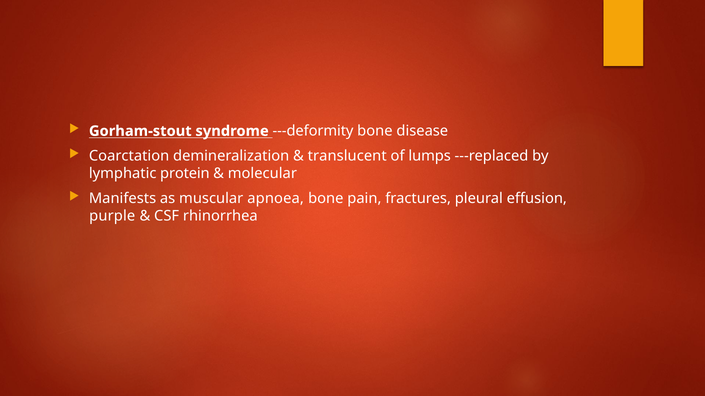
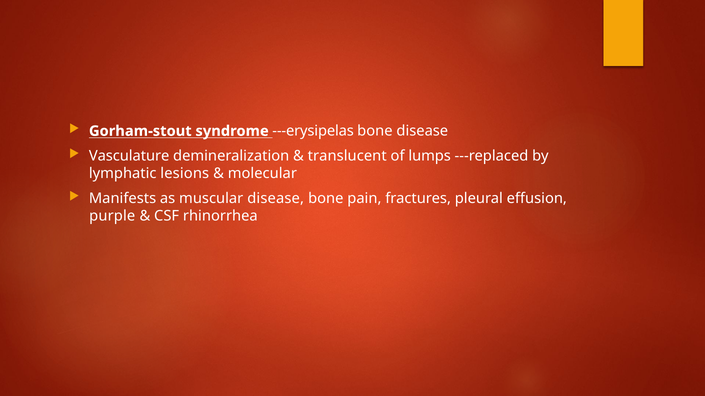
---deformity: ---deformity -> ---erysipelas
Coarctation: Coarctation -> Vasculature
protein: protein -> lesions
muscular apnoea: apnoea -> disease
